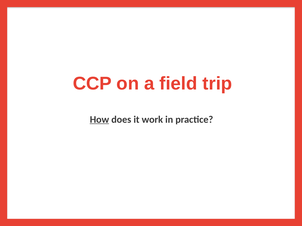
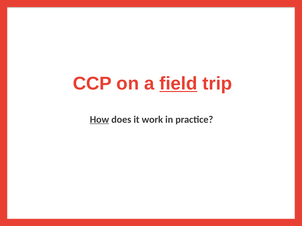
field underline: none -> present
